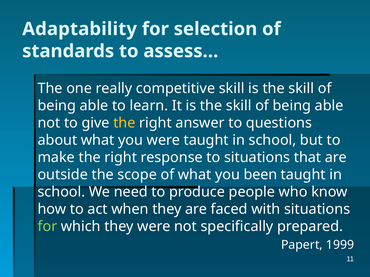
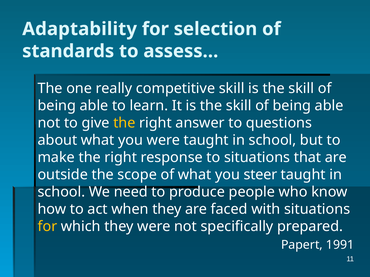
been: been -> steer
for at (47, 227) colour: light green -> yellow
1999: 1999 -> 1991
